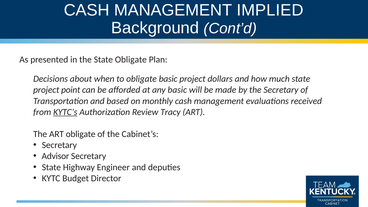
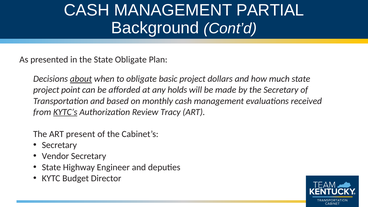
IMPLIED: IMPLIED -> PARTIAL
about underline: none -> present
any basic: basic -> holds
ART obligate: obligate -> present
Advisor: Advisor -> Vendor
